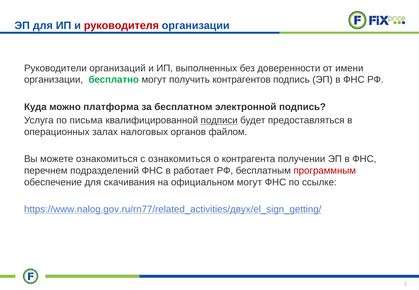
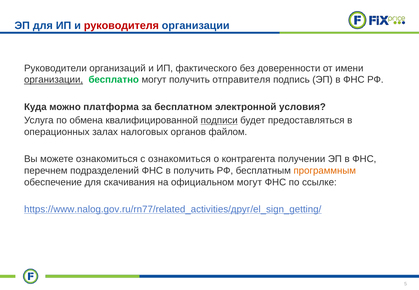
выполненных: выполненных -> фактического
организации at (54, 80) underline: none -> present
контрагентов: контрагентов -> отправителя
электронной подпись: подпись -> условия
письма: письма -> обмена
в работает: работает -> получить
программным colour: red -> orange
https://www.nalog.gov.ru/rn77/related_activities/двух/el_sign_getting/: https://www.nalog.gov.ru/rn77/related_activities/двух/el_sign_getting/ -> https://www.nalog.gov.ru/rn77/related_activities/друг/el_sign_getting/
